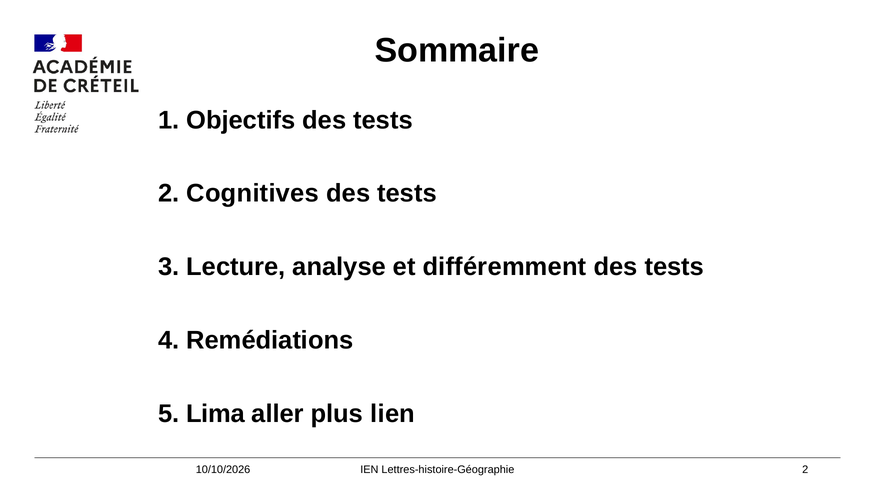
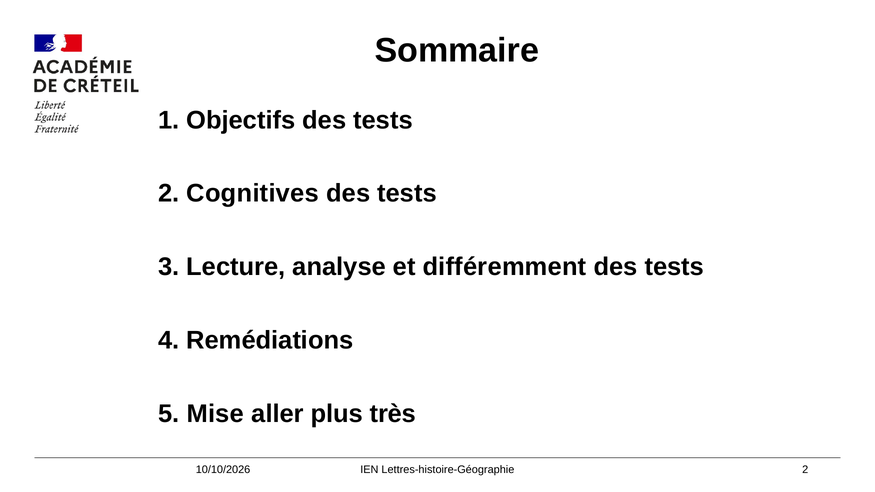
Lima: Lima -> Mise
lien: lien -> très
